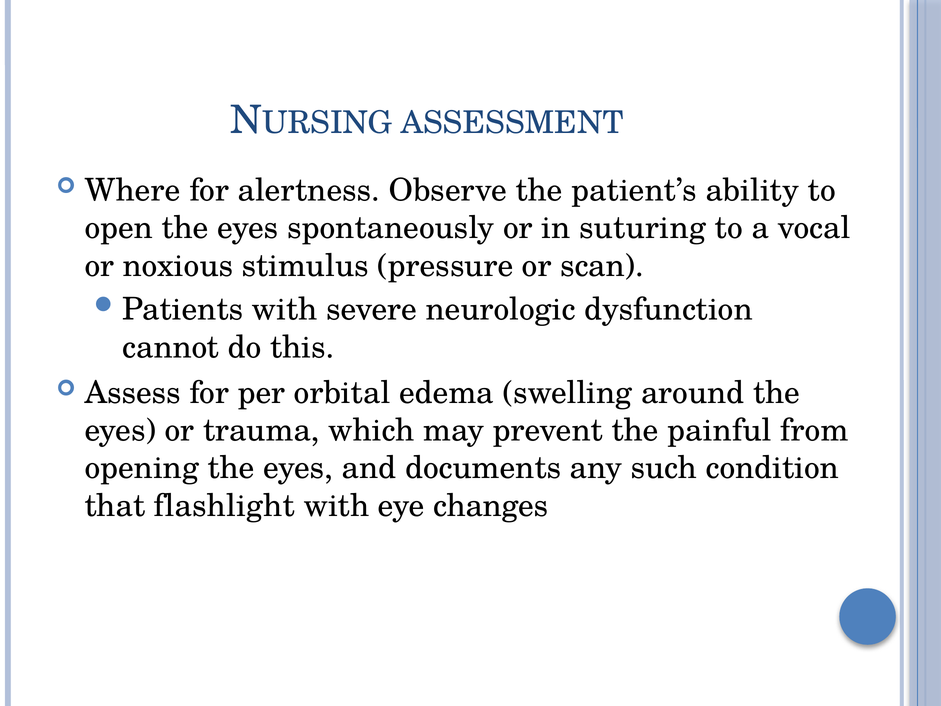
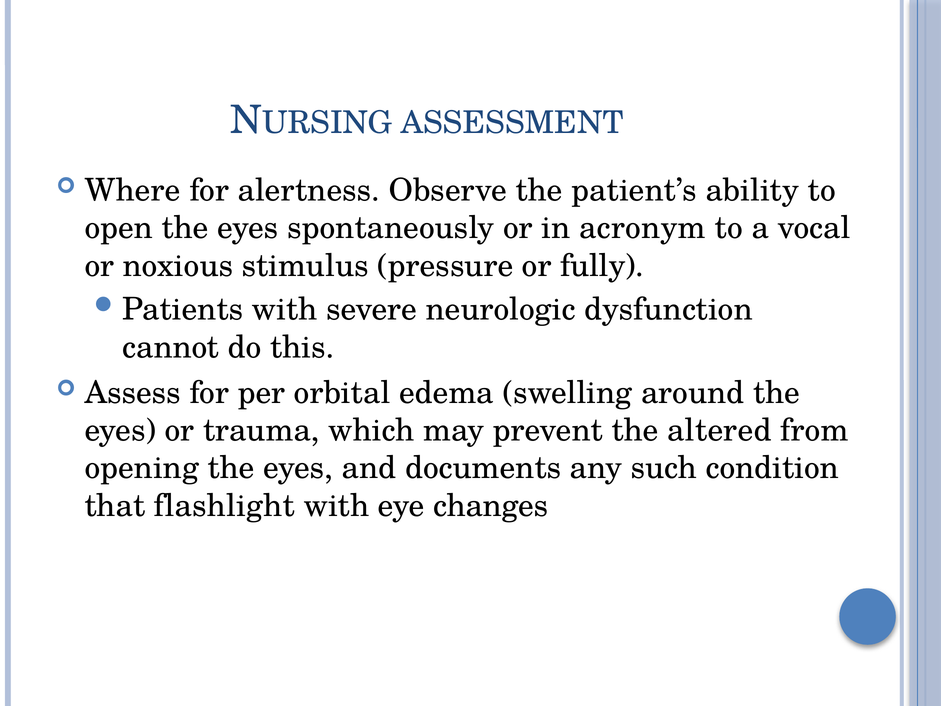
suturing: suturing -> acronym
scan: scan -> fully
painful: painful -> altered
